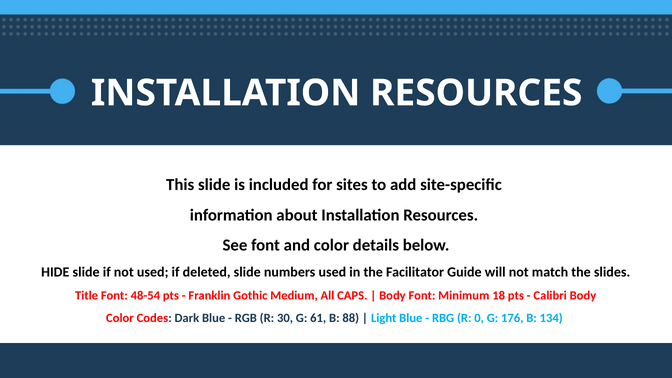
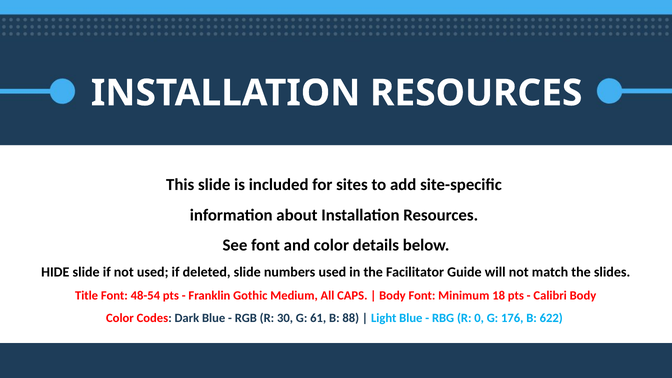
134: 134 -> 622
